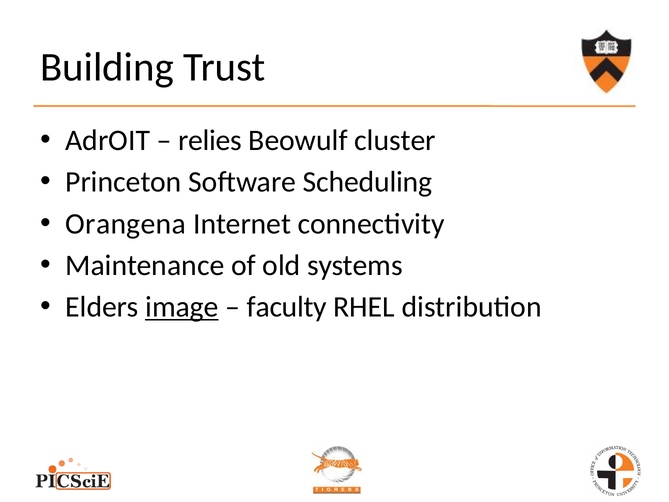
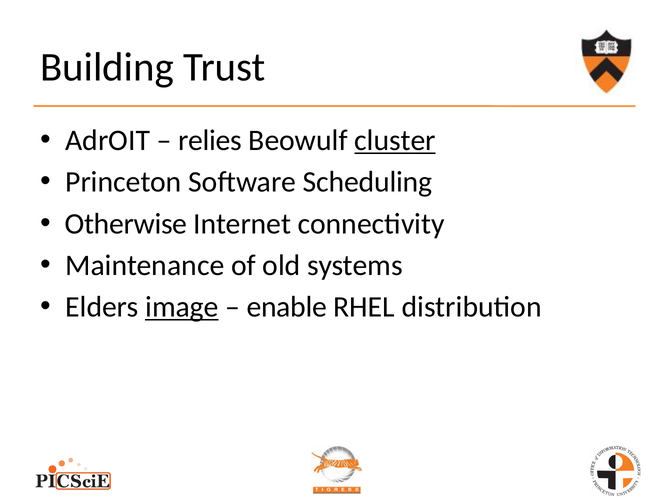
cluster underline: none -> present
Orangena: Orangena -> Otherwise
faculty: faculty -> enable
